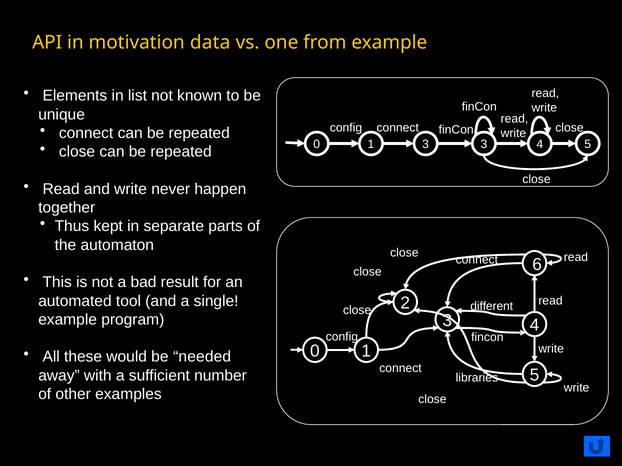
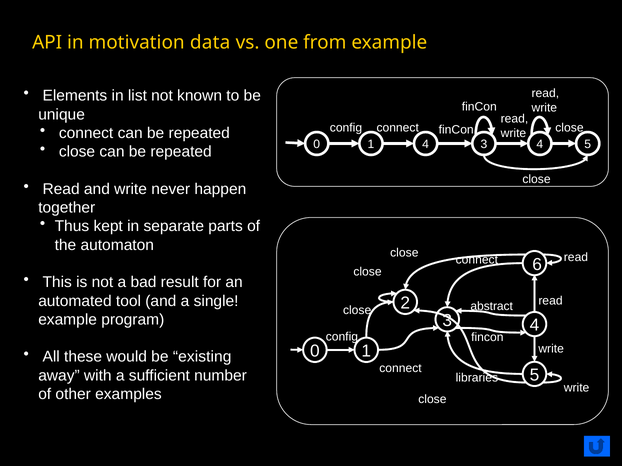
3 at (426, 144): 3 -> 4
different: different -> abstract
needed: needed -> existing
